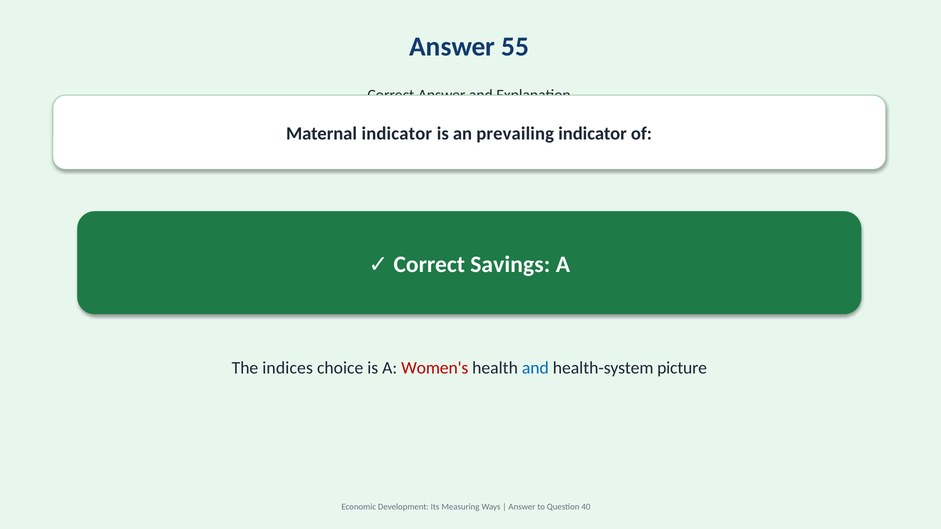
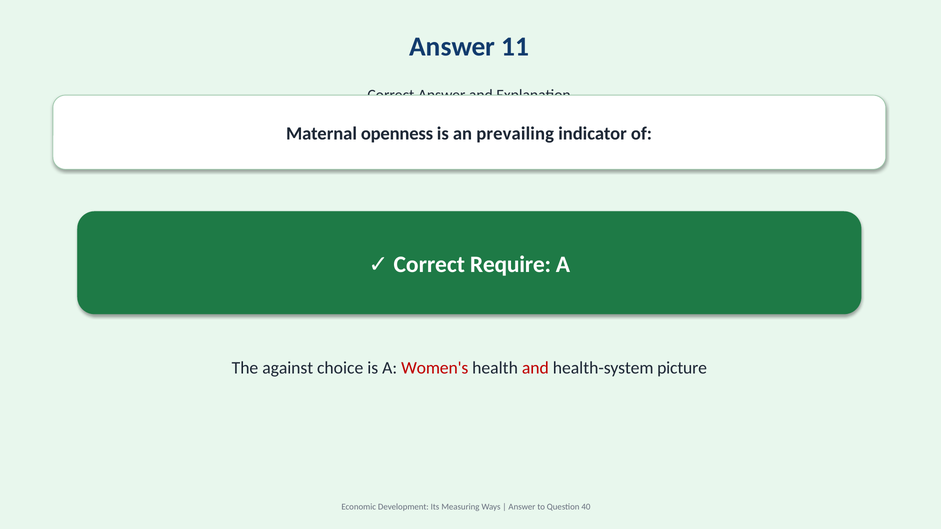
55: 55 -> 11
Maternal indicator: indicator -> openness
Savings: Savings -> Require
indices: indices -> against
and at (535, 368) colour: blue -> red
